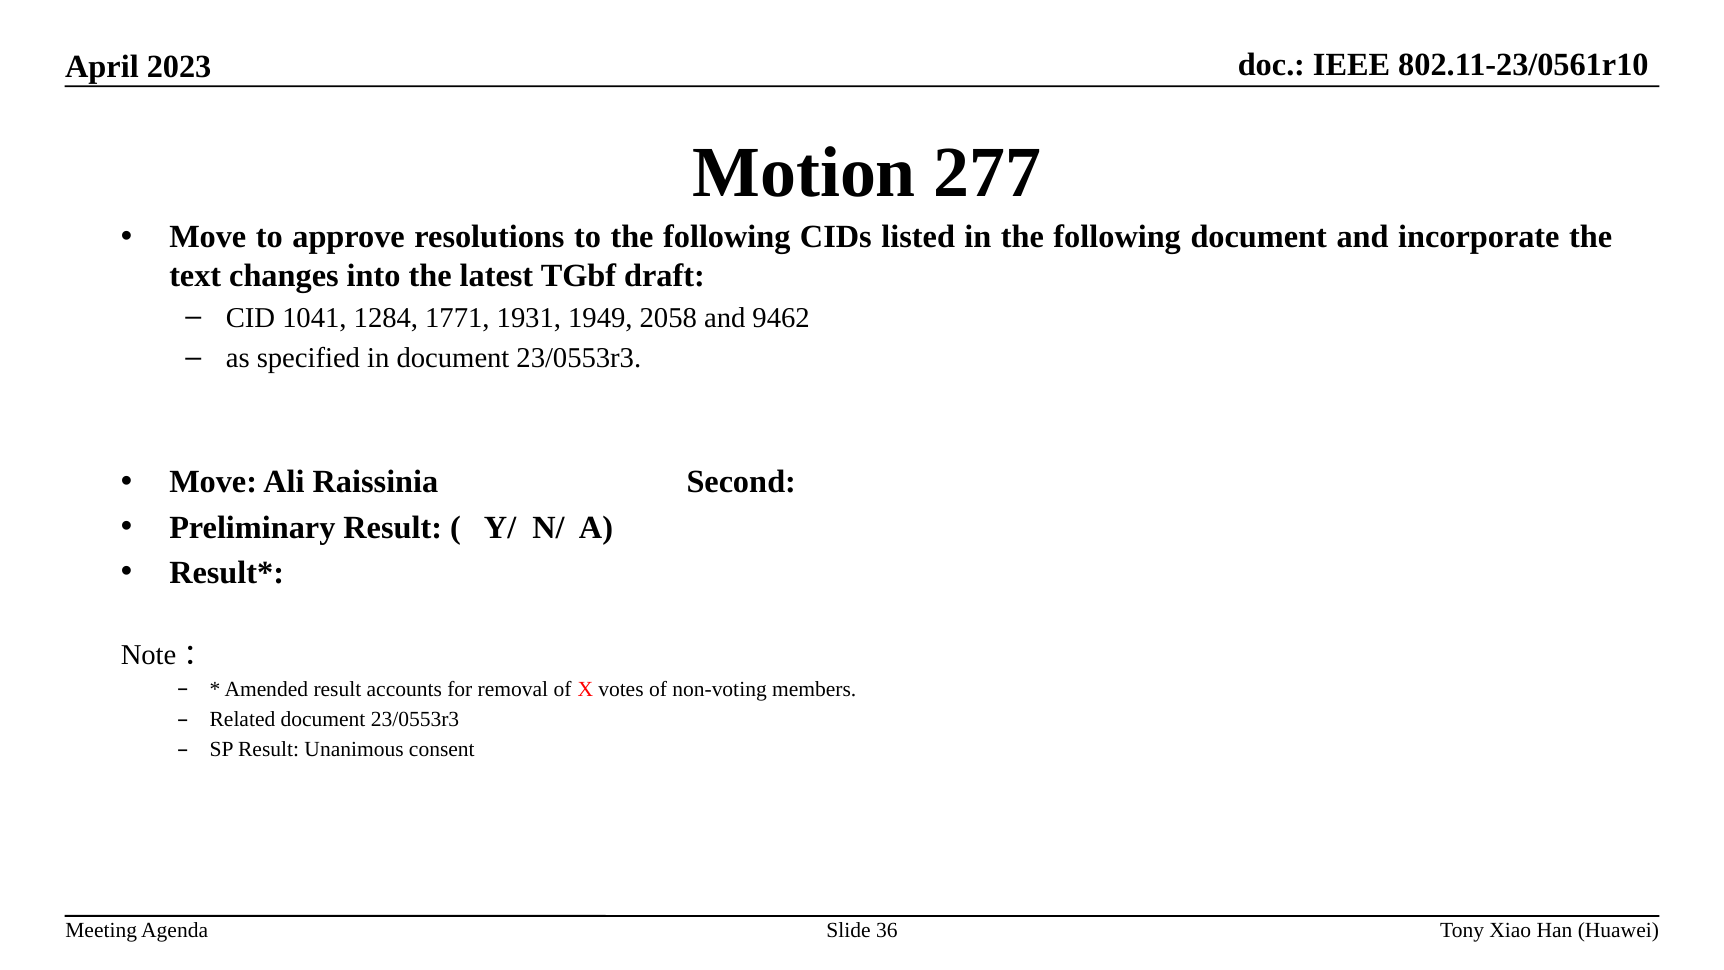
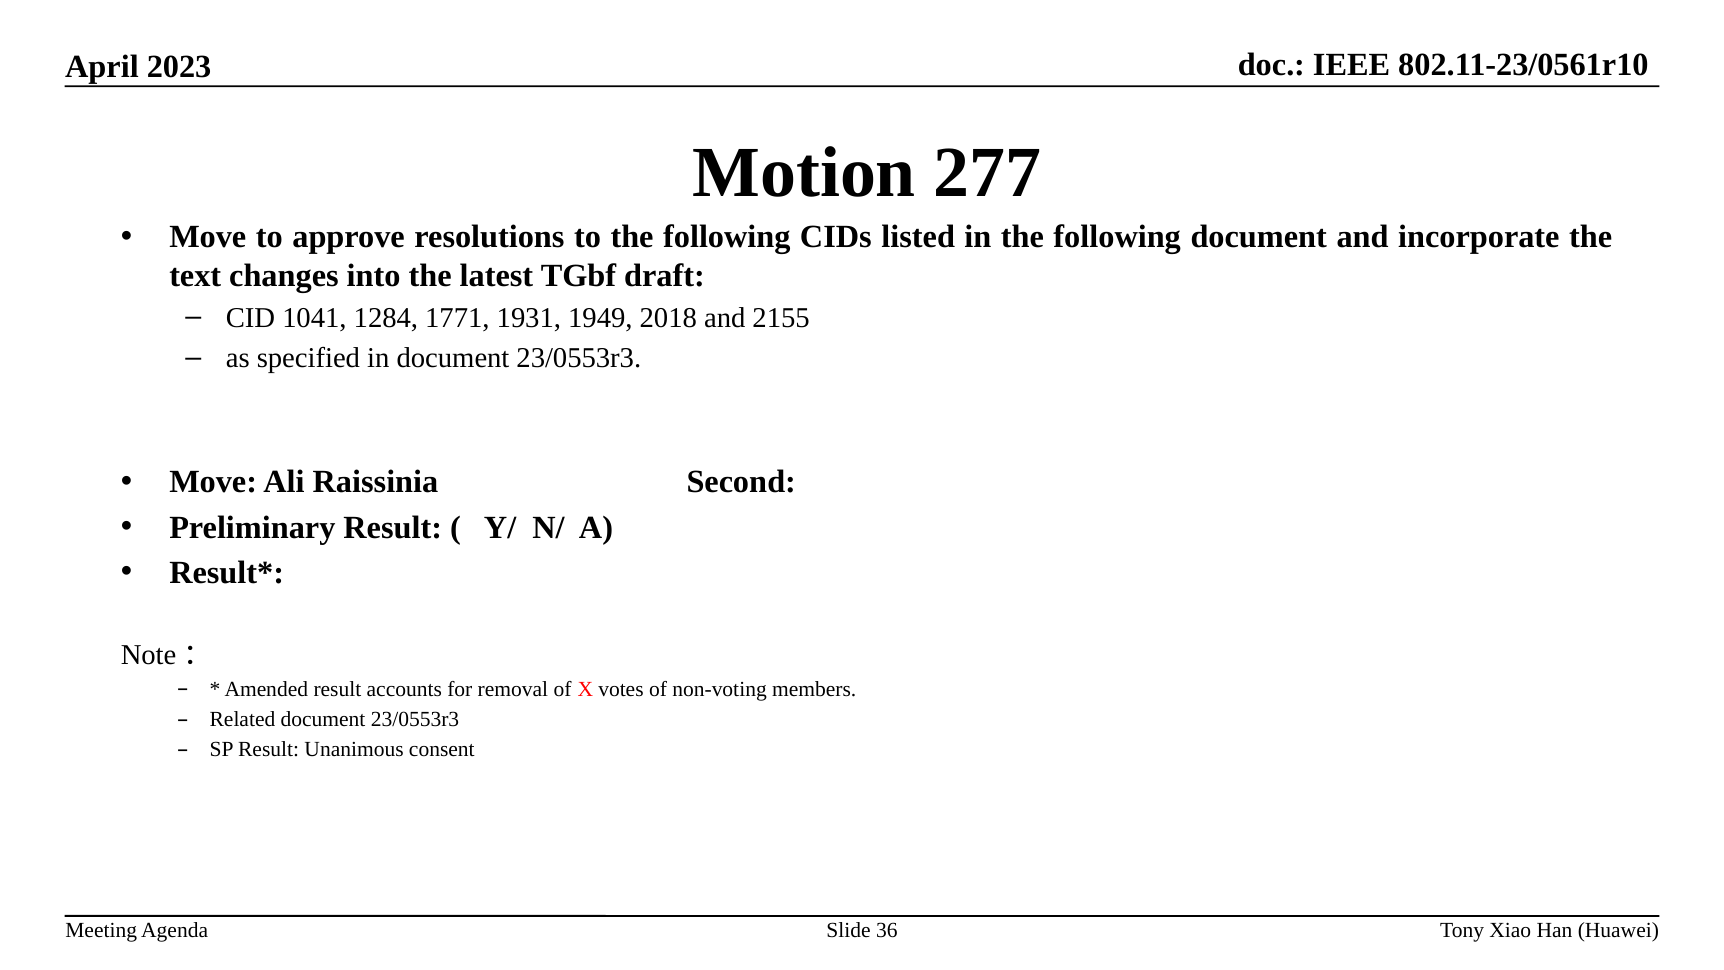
2058: 2058 -> 2018
9462: 9462 -> 2155
